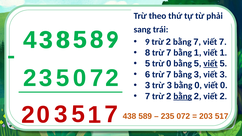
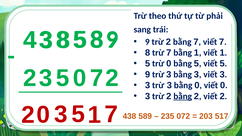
viết at (210, 64) underline: present -> none
6 at (148, 75): 6 -> 9
7 at (169, 75): 7 -> 3
7 at (148, 96): 7 -> 3
